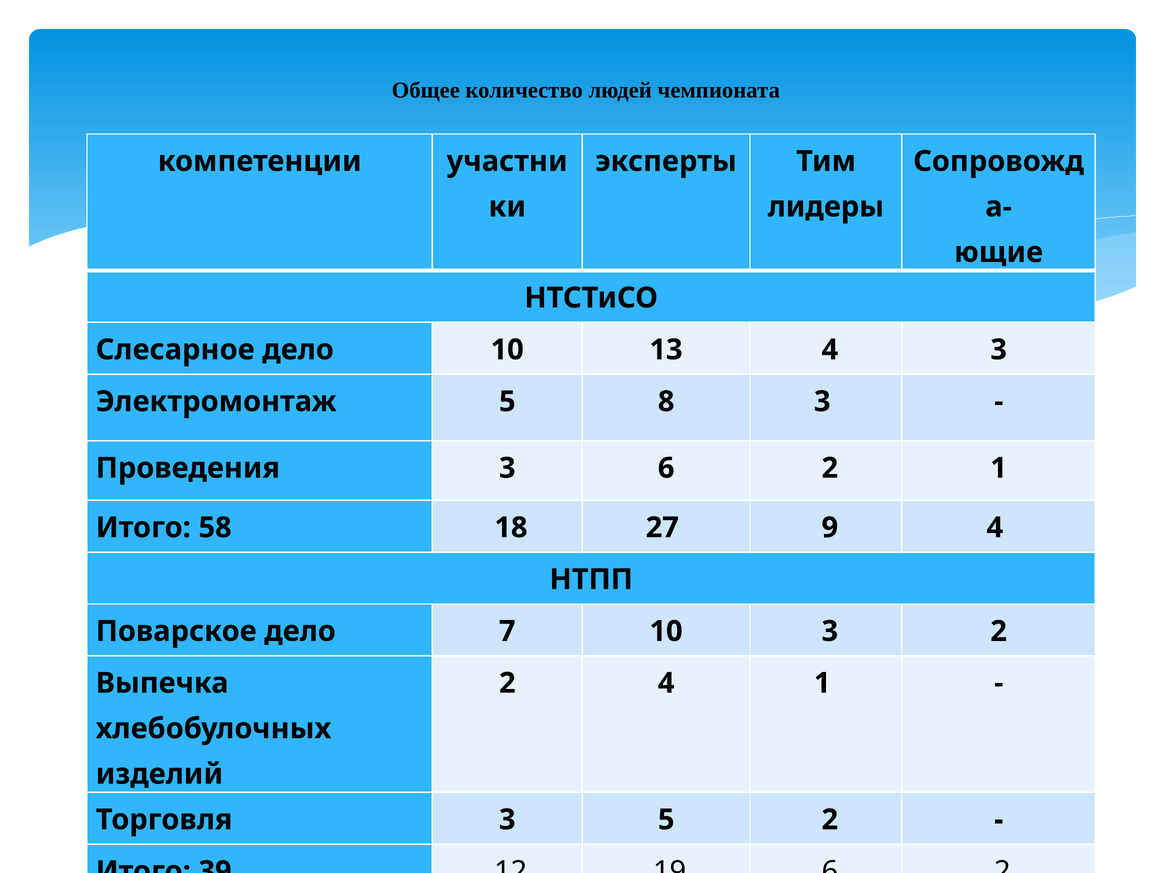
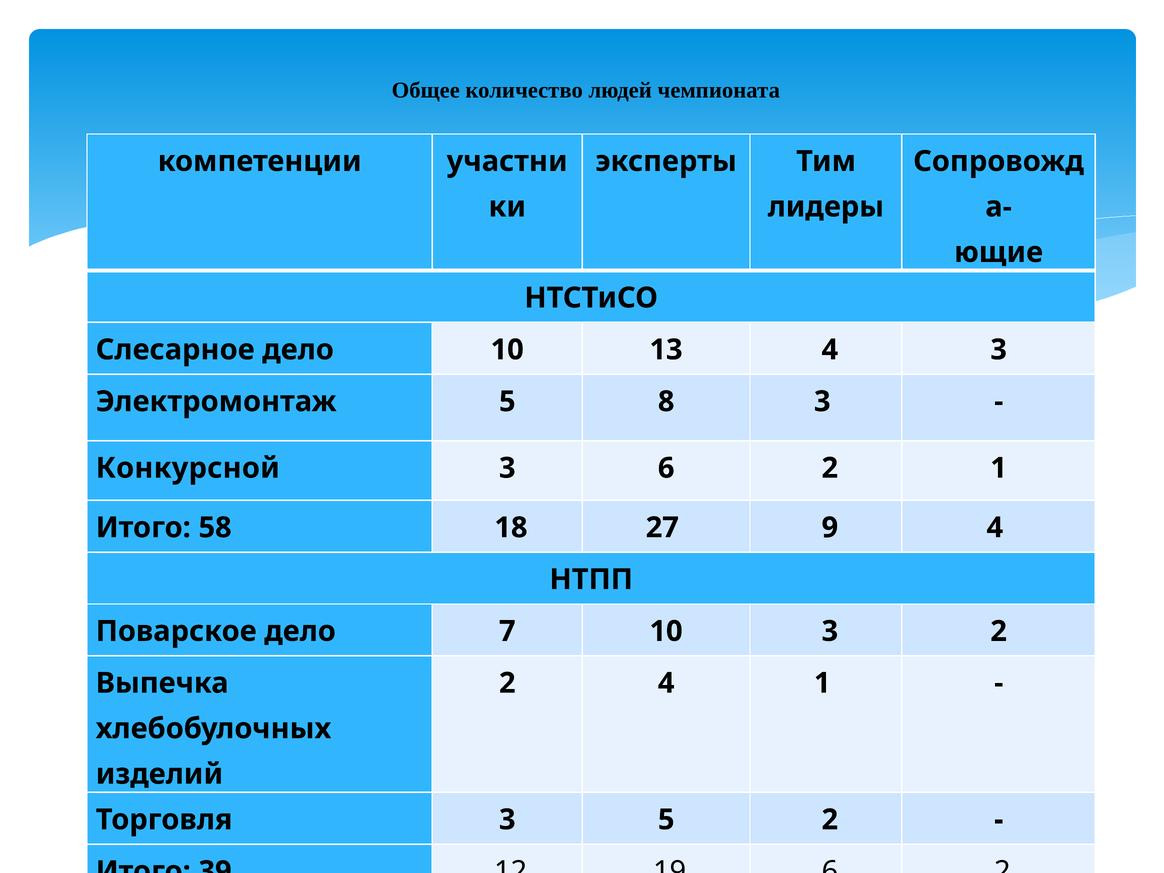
Проведения: Проведения -> Конкурсной
